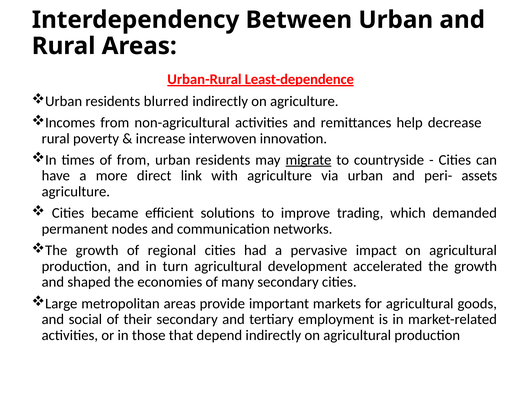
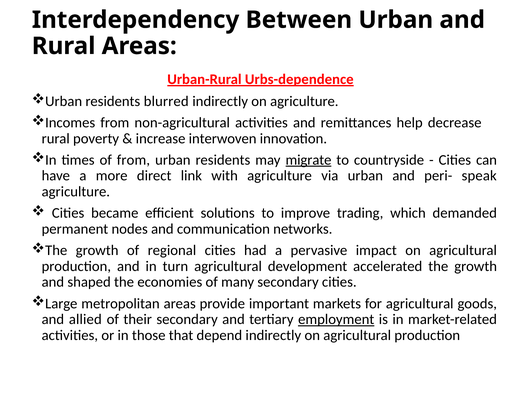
Least-dependence: Least-dependence -> Urbs-dependence
assets: assets -> speak
social: social -> allied
employment underline: none -> present
